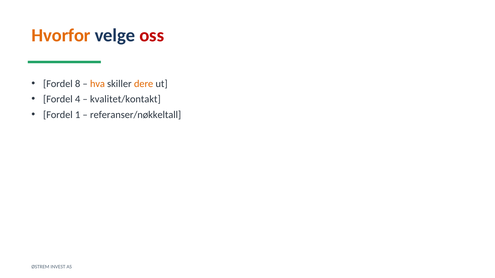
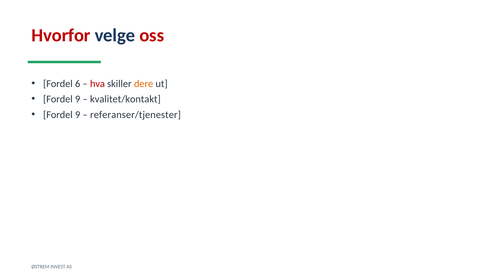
Hvorfor colour: orange -> red
8: 8 -> 6
hva colour: orange -> red
4 at (78, 99): 4 -> 9
1 at (78, 115): 1 -> 9
referanser/nøkkeltall: referanser/nøkkeltall -> referanser/tjenester
